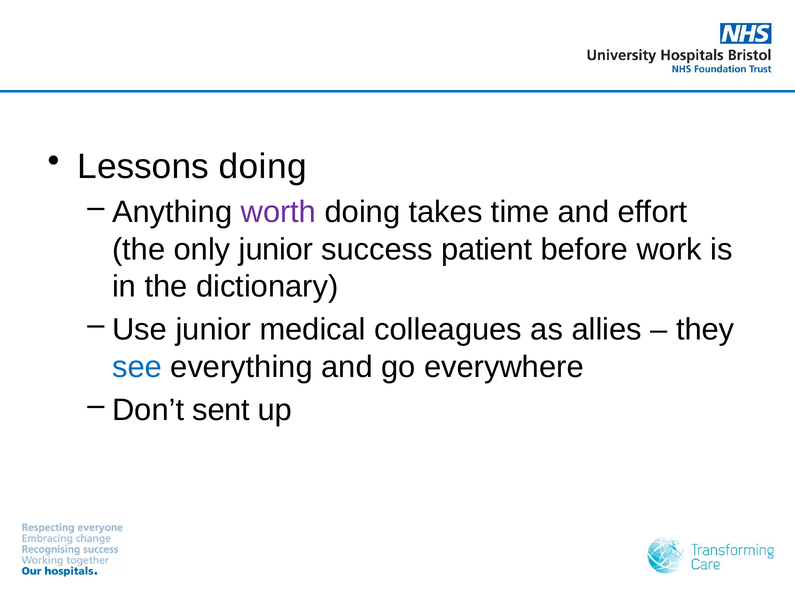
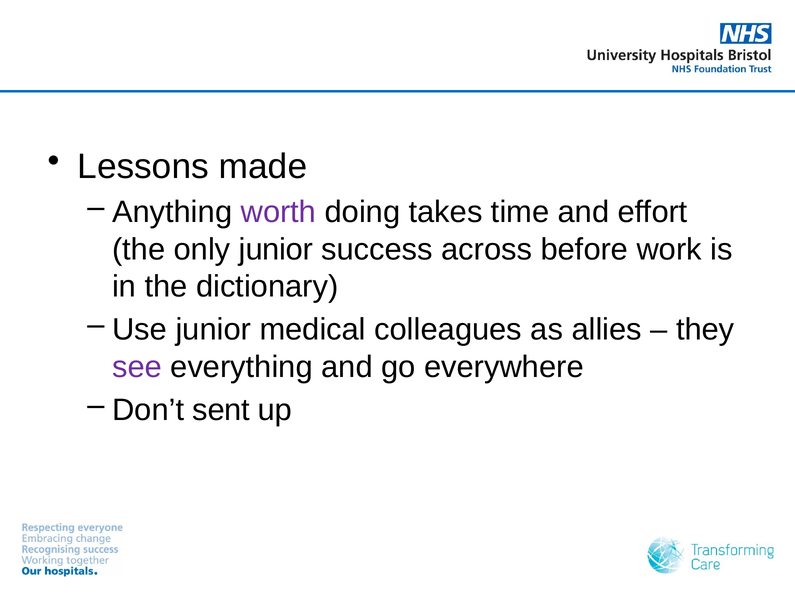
Lessons doing: doing -> made
patient: patient -> across
see colour: blue -> purple
